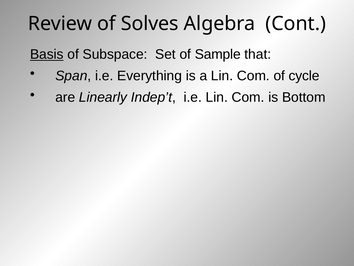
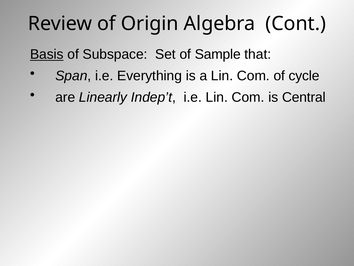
Solves: Solves -> Origin
Bottom: Bottom -> Central
